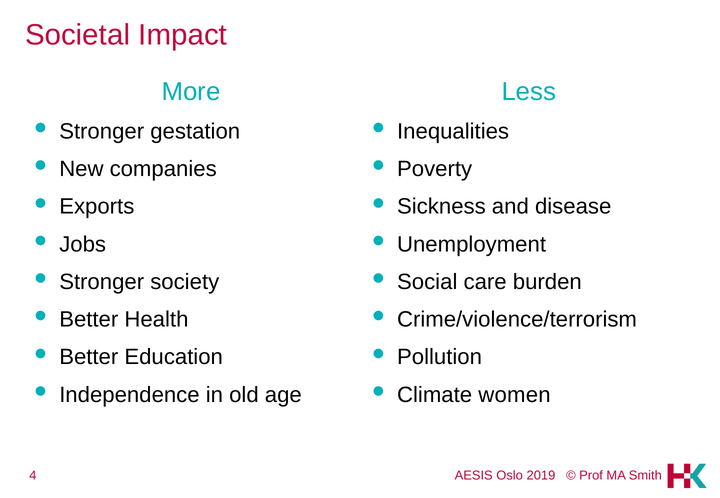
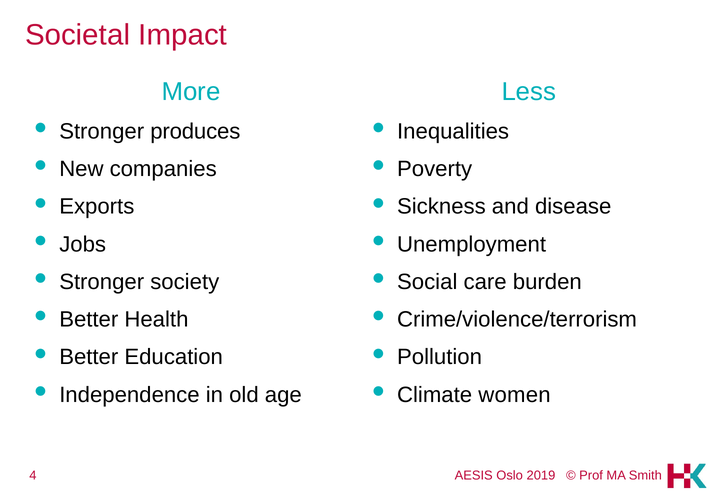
gestation: gestation -> produces
